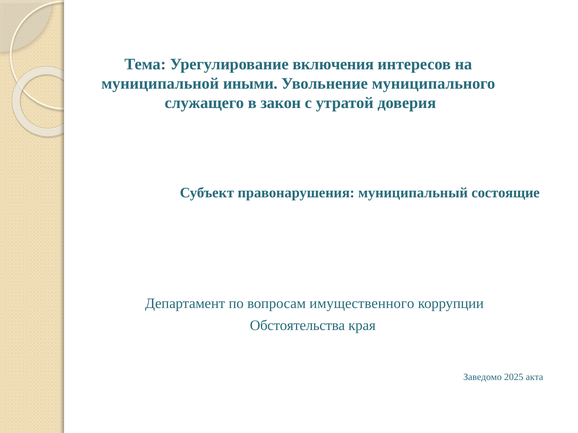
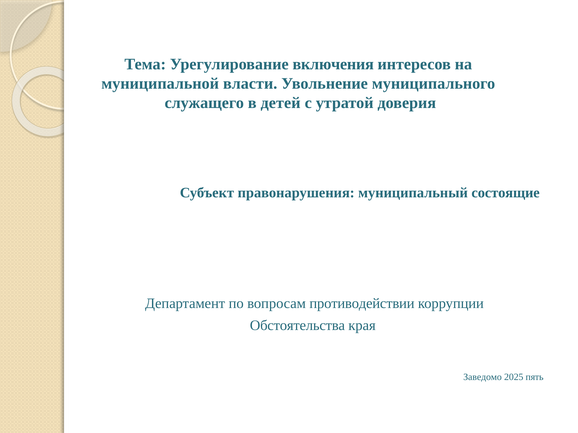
иными: иными -> власти
закон: закон -> детей
имущественного: имущественного -> противодействии
акта: акта -> пять
